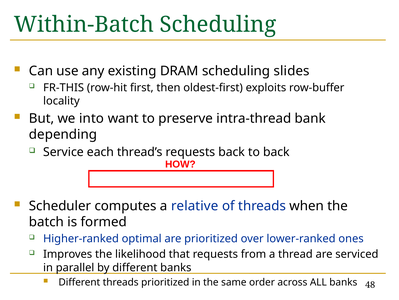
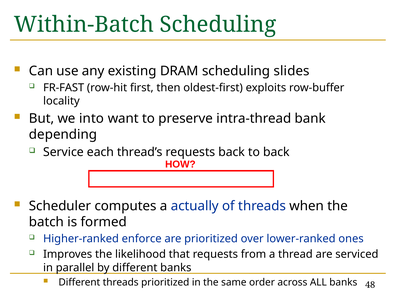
FR-THIS: FR-THIS -> FR-FAST
relative: relative -> actually
optimal: optimal -> enforce
